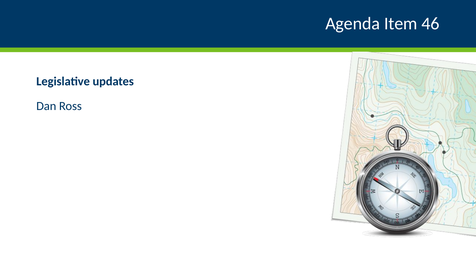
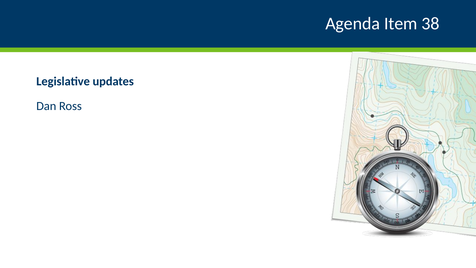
46: 46 -> 38
